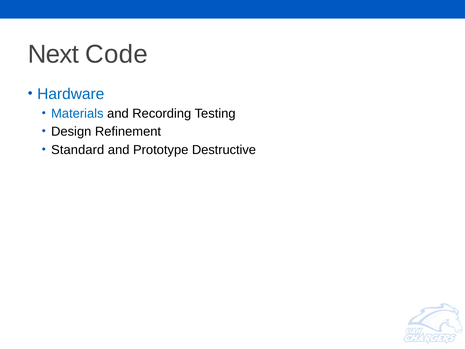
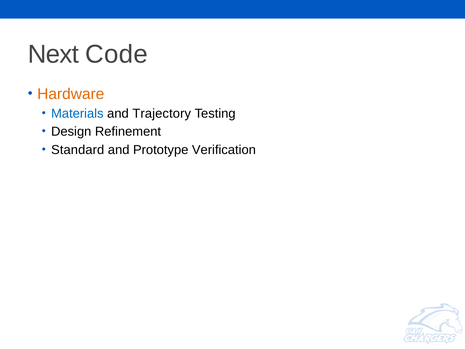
Hardware colour: blue -> orange
Recording: Recording -> Trajectory
Destructive: Destructive -> Verification
